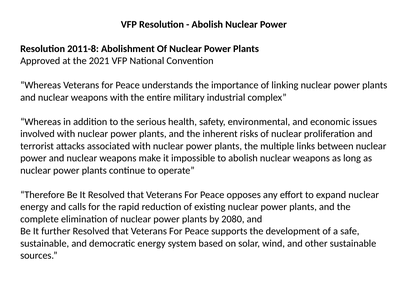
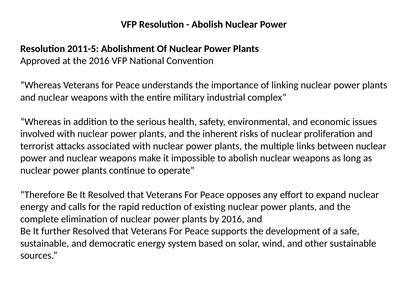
2011-8: 2011-8 -> 2011-5
the 2021: 2021 -> 2016
by 2080: 2080 -> 2016
